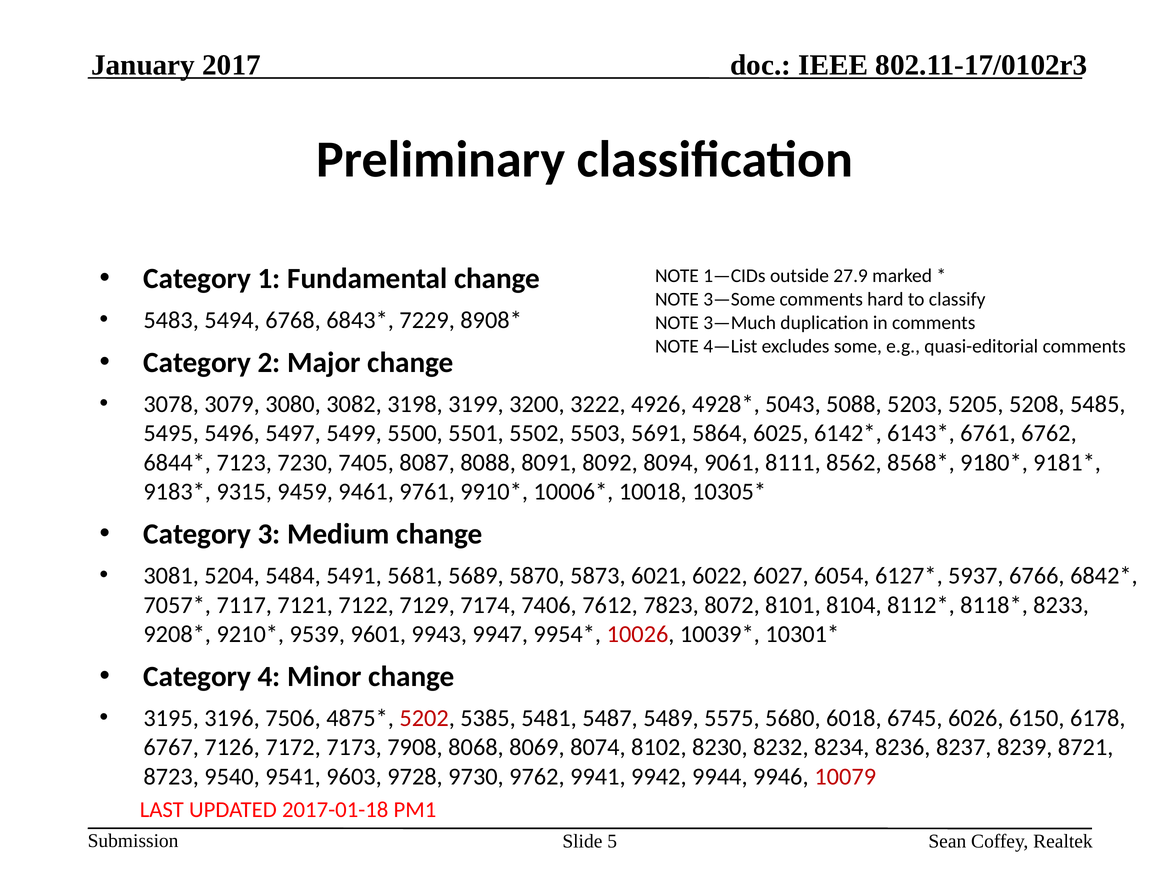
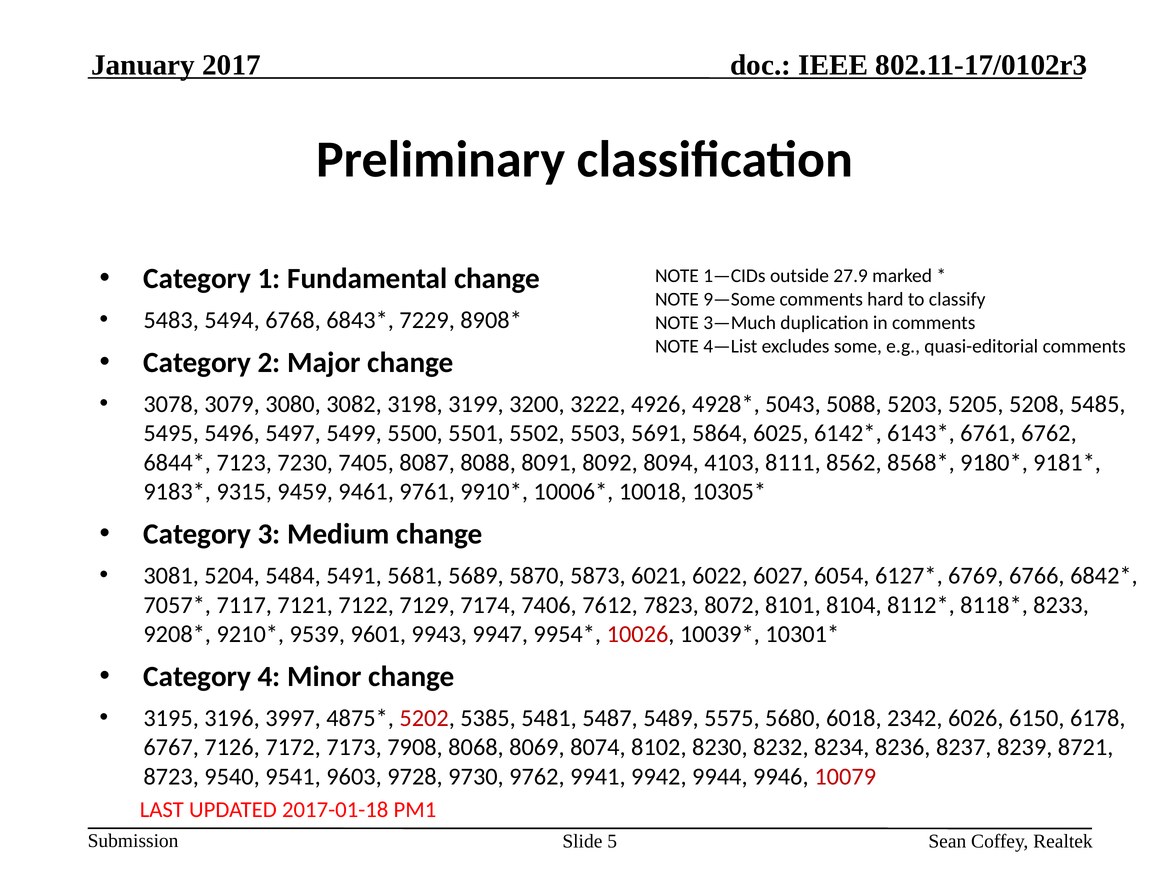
3—Some: 3—Some -> 9—Some
9061: 9061 -> 4103
5937: 5937 -> 6769
7506: 7506 -> 3997
6745: 6745 -> 2342
